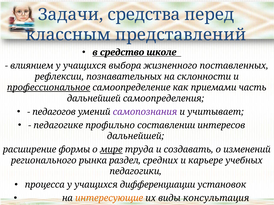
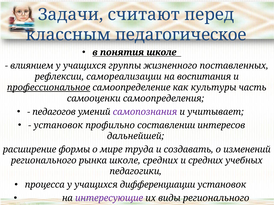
средства: средства -> считают
представлений: представлений -> педагогическое
средство: средство -> понятия
выбора: выбора -> группы
познавательных: познавательных -> самореализации
склонности: склонности -> воспитания
приемами: приемами -> культуры
дальнейшей at (94, 99): дальнейшей -> самооценки
педагогике at (58, 126): педагогике -> установок
мире underline: present -> none
рынка раздел: раздел -> школе
и карьере: карьере -> средних
интересующие colour: orange -> purple
виды консультация: консультация -> регионального
